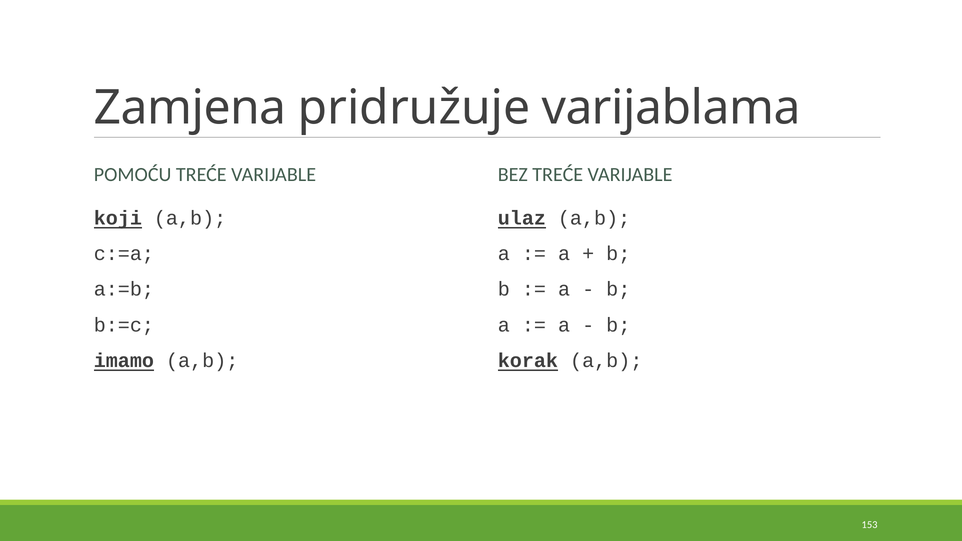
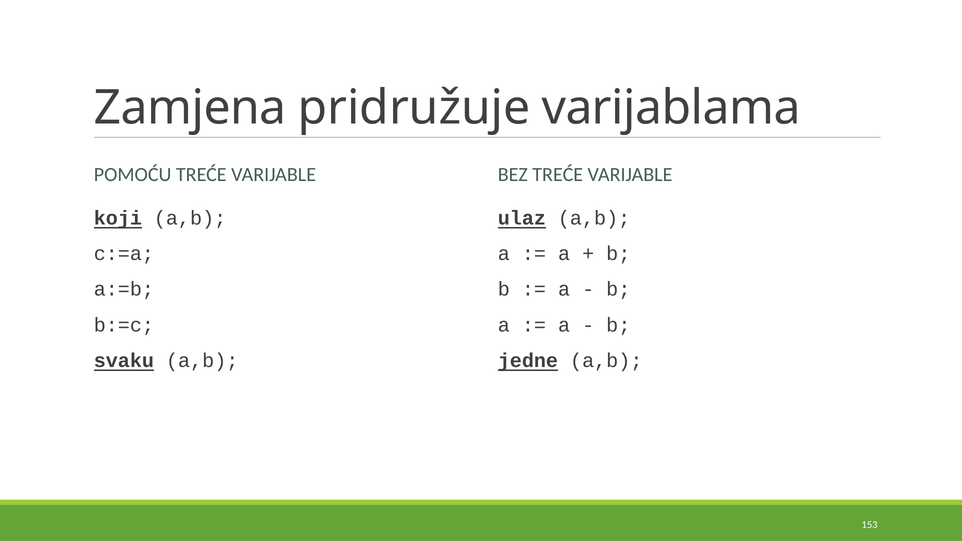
imamo: imamo -> svaku
korak: korak -> jedne
